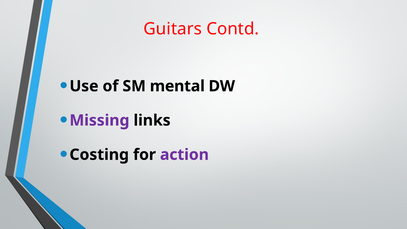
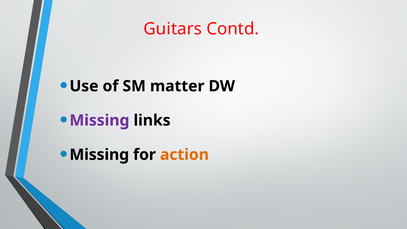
mental: mental -> matter
Costing at (99, 155): Costing -> Missing
action colour: purple -> orange
